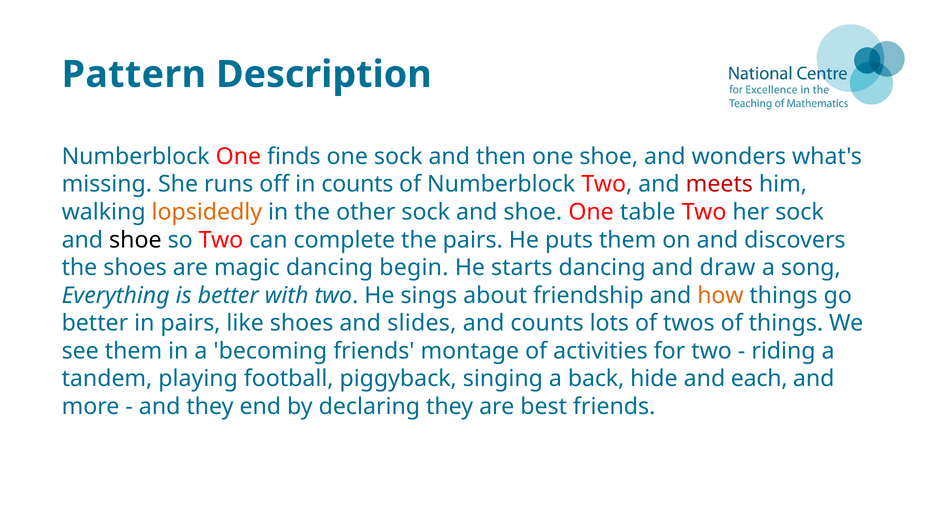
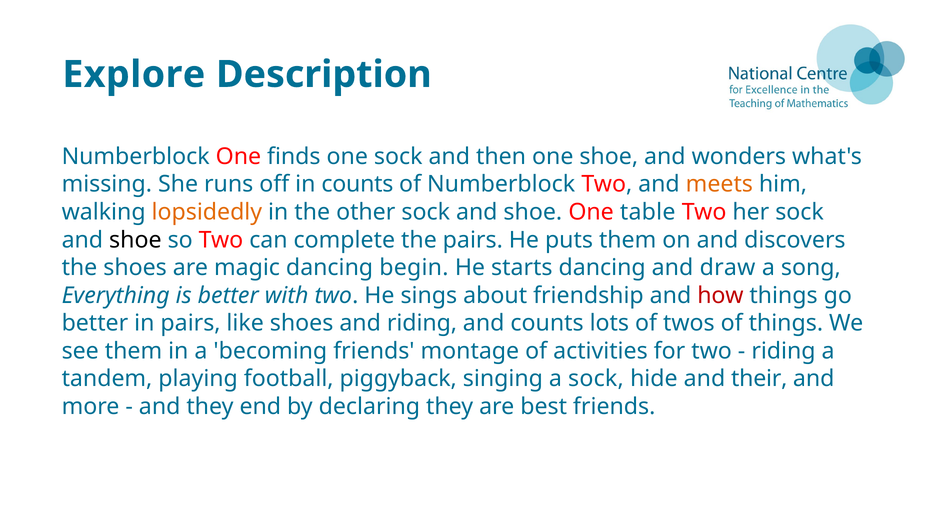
Pattern: Pattern -> Explore
meets colour: red -> orange
how colour: orange -> red
and slides: slides -> riding
a back: back -> sock
each: each -> their
